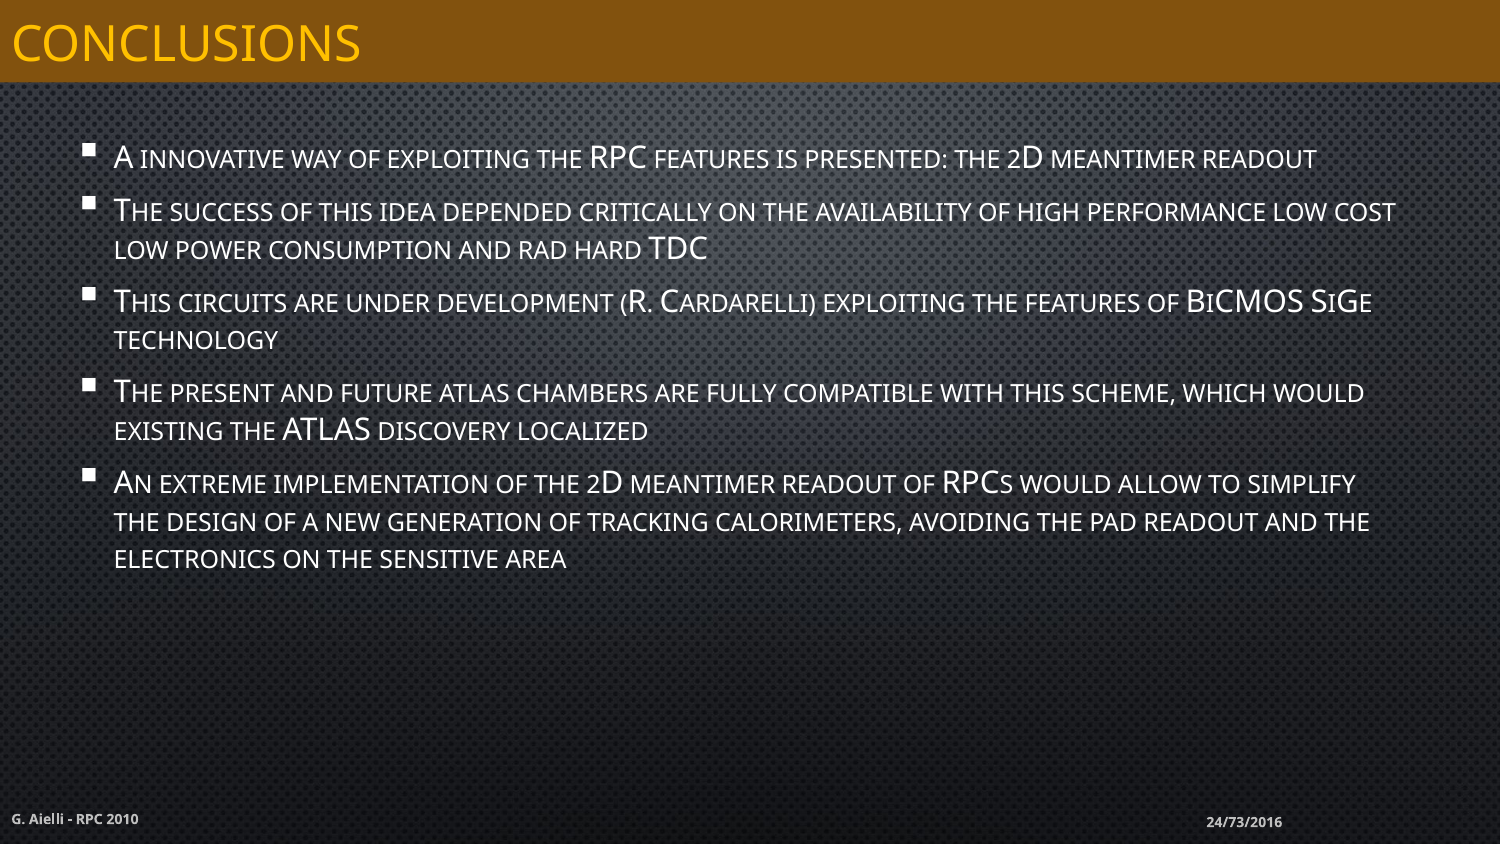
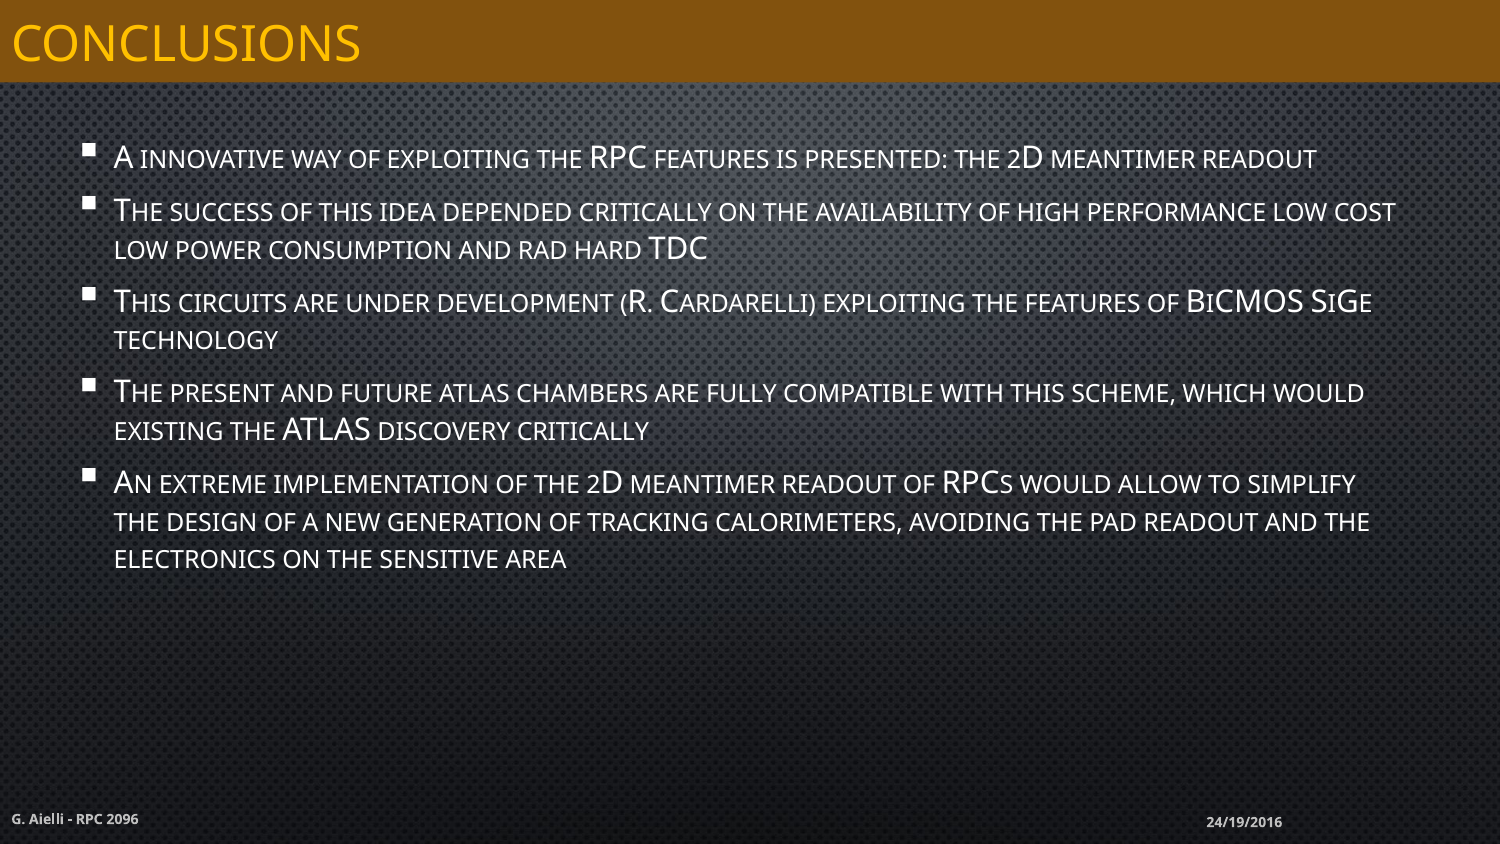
DISCOVERY LOCALIZED: LOCALIZED -> CRITICALLY
2010: 2010 -> 2096
24/73/2016: 24/73/2016 -> 24/19/2016
